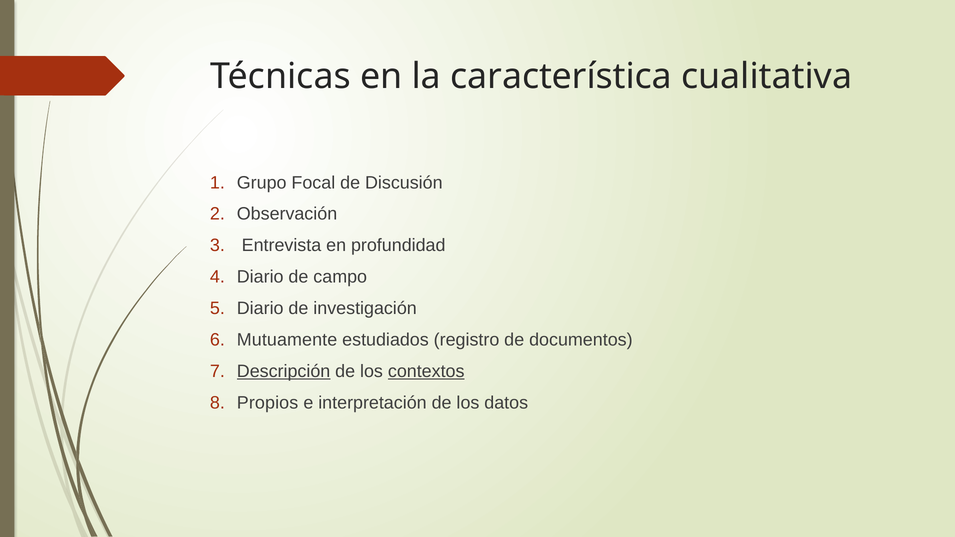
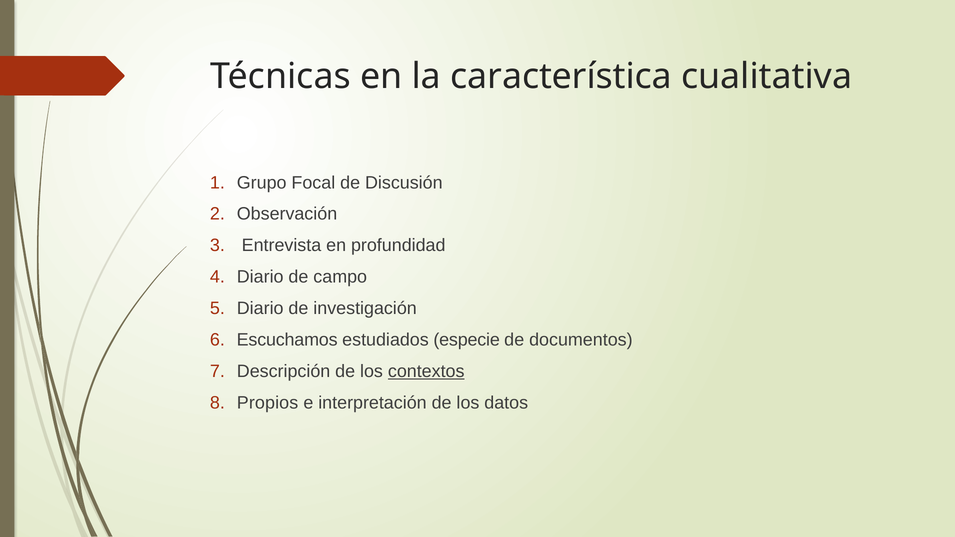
Mutuamente: Mutuamente -> Escuchamos
registro: registro -> especie
Descripción underline: present -> none
